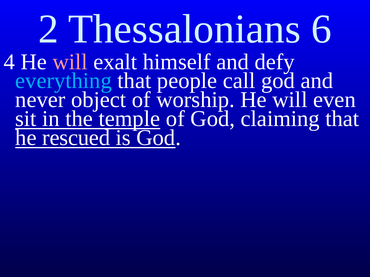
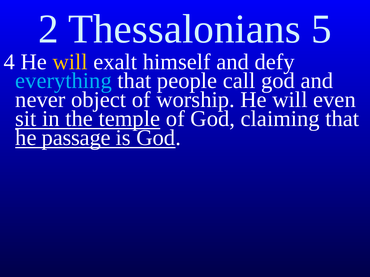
6: 6 -> 5
will at (70, 62) colour: pink -> yellow
rescued: rescued -> passage
